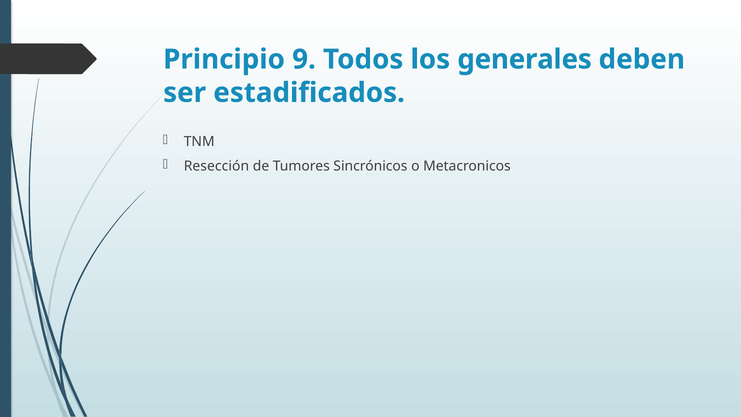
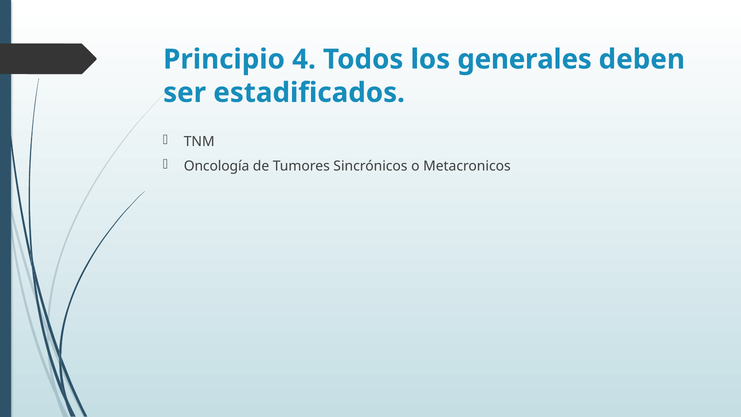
9: 9 -> 4
Resección: Resección -> Oncología
